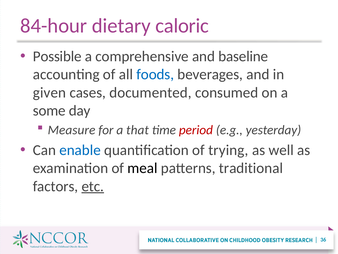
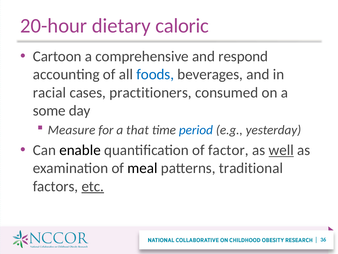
84-hour: 84-hour -> 20-hour
Possible: Possible -> Cartoon
baseline: baseline -> respond
given: given -> racial
documented: documented -> practitioners
period colour: red -> blue
enable colour: blue -> black
trying: trying -> factor
well underline: none -> present
